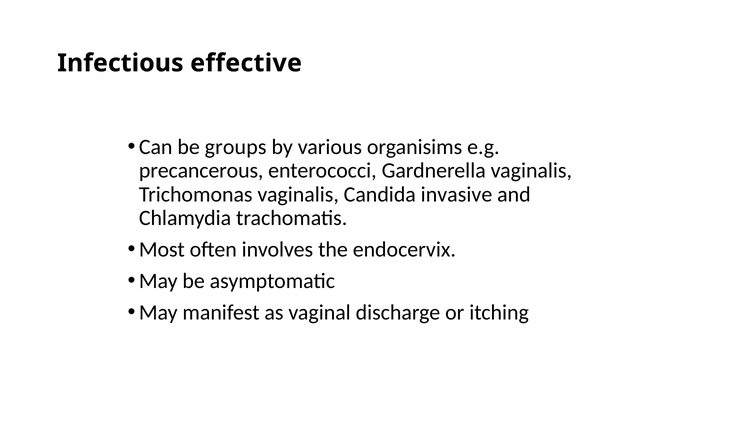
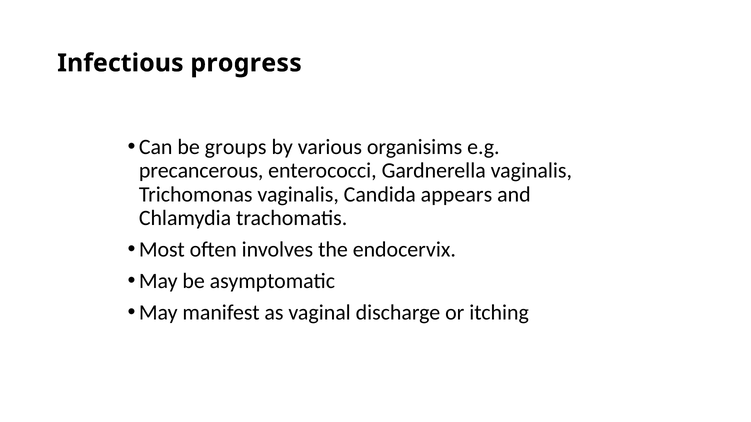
effective: effective -> progress
invasive: invasive -> appears
